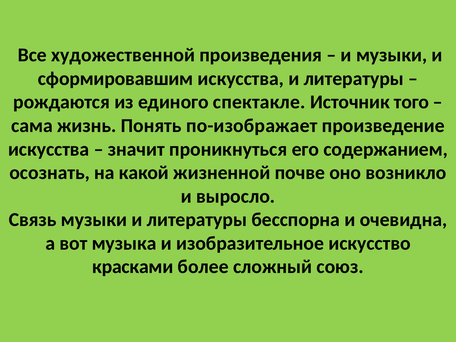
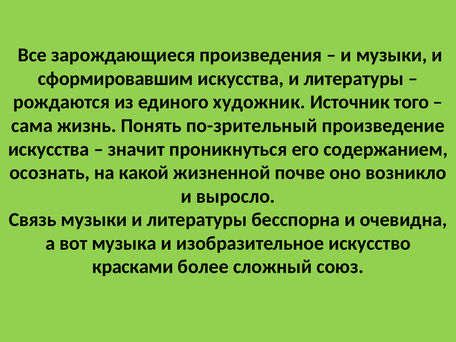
художественной: художественной -> зарождающиеся
спектакле: спектакле -> художник
по-изображает: по-изображает -> по-зрительный
